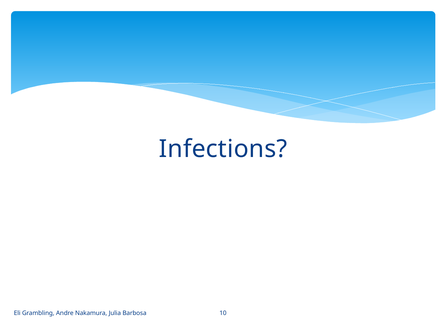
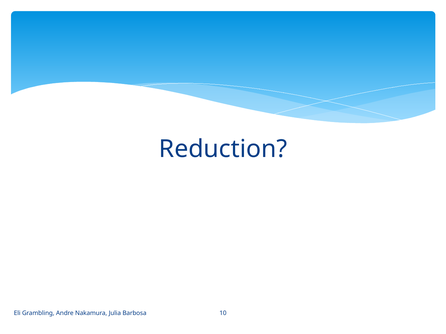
Infections: Infections -> Reduction
